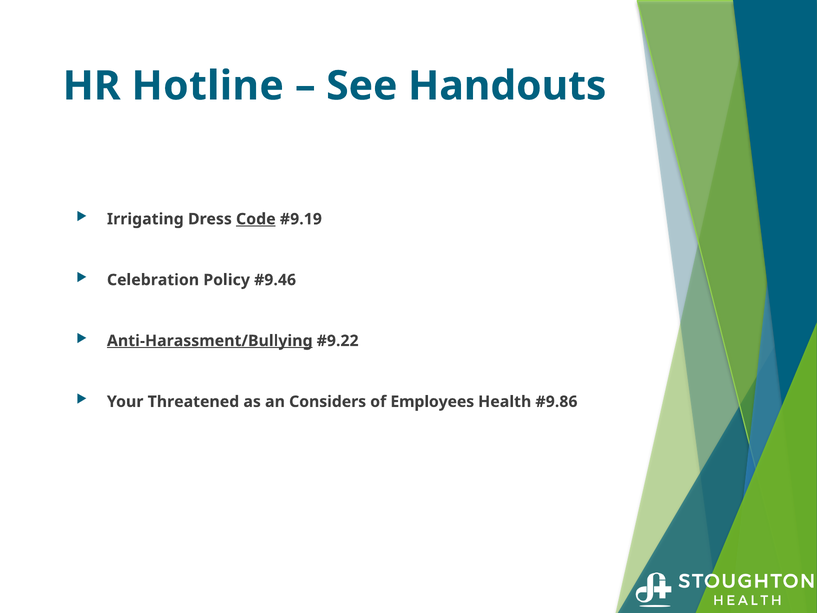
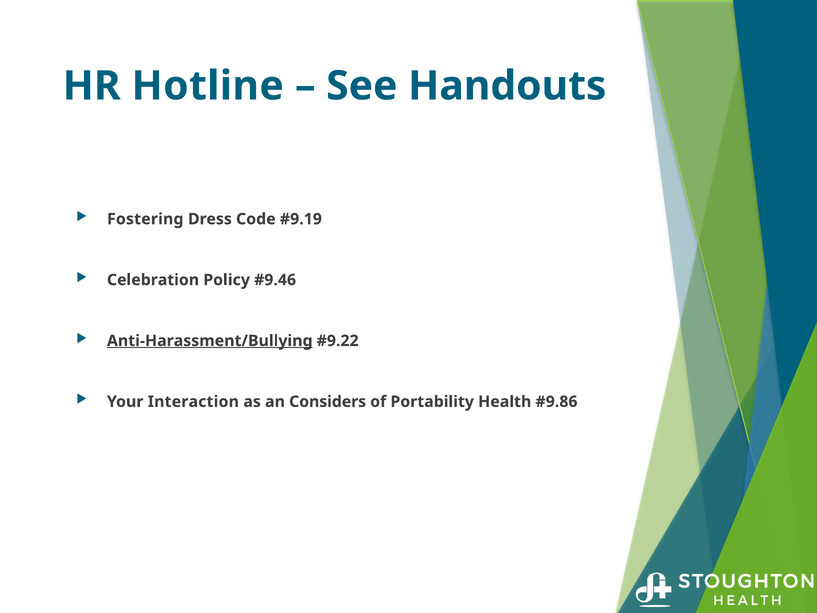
Irrigating: Irrigating -> Fostering
Code underline: present -> none
Threatened: Threatened -> Interaction
Employees: Employees -> Portability
